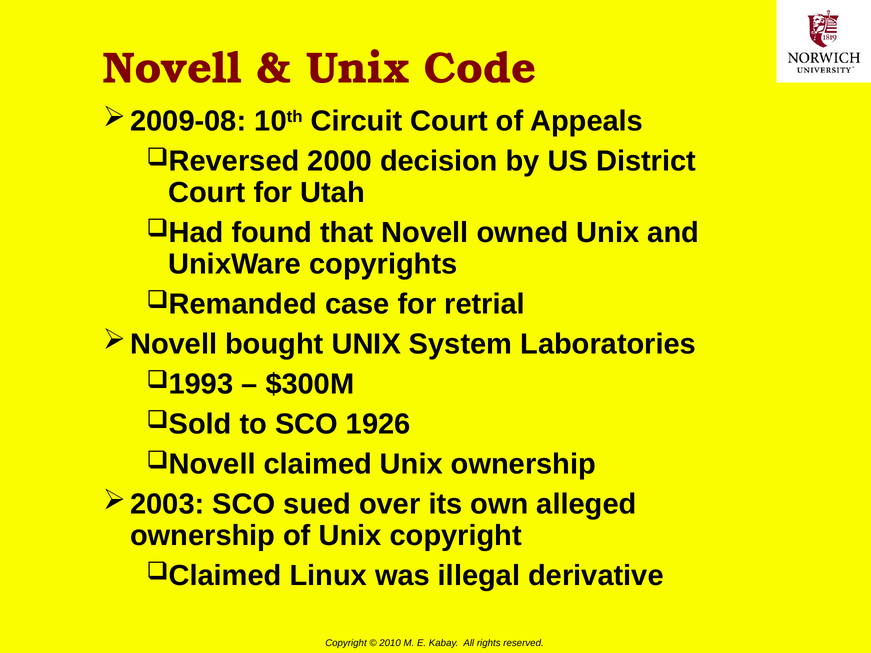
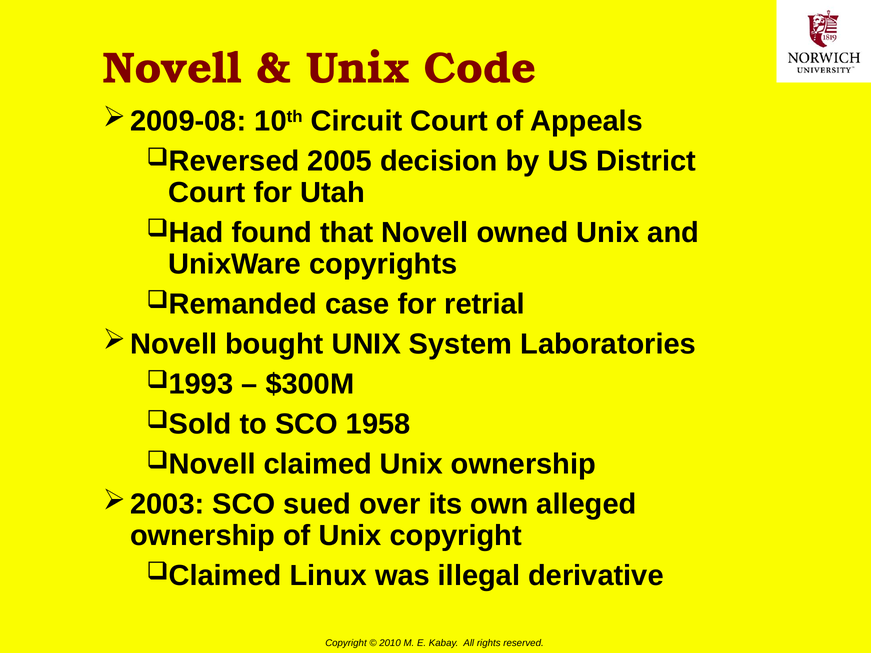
2000: 2000 -> 2005
1926: 1926 -> 1958
